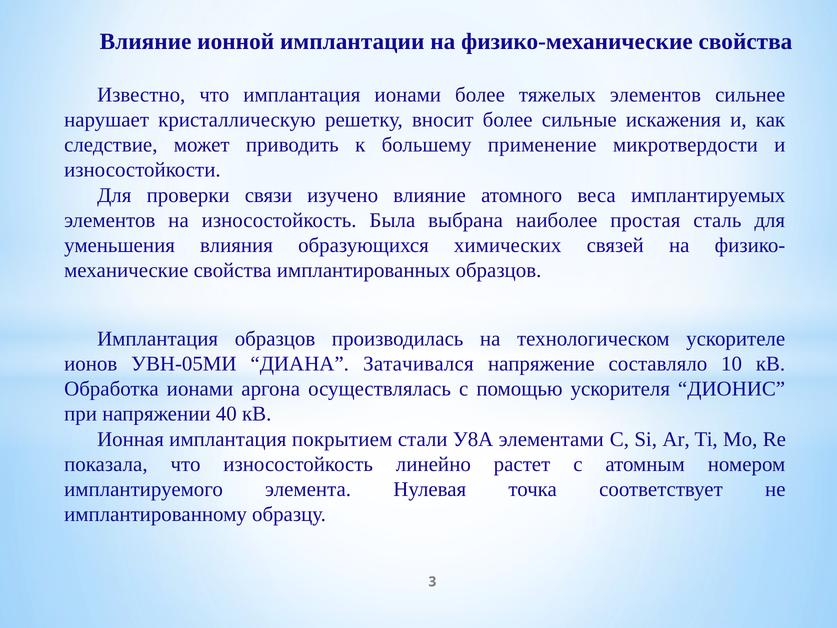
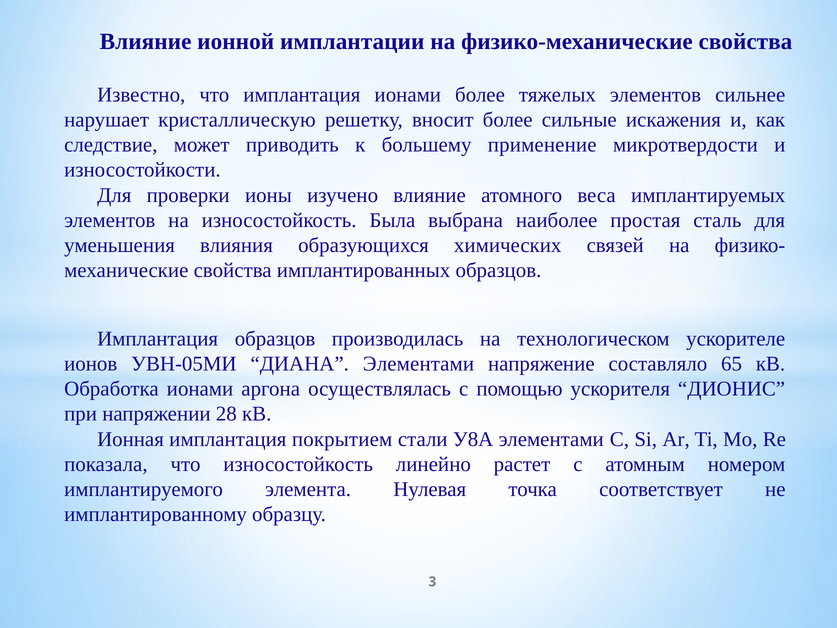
связи: связи -> ионы
ДИАНА Затачивался: Затачивался -> Элементами
10: 10 -> 65
40: 40 -> 28
